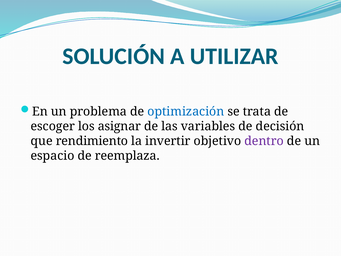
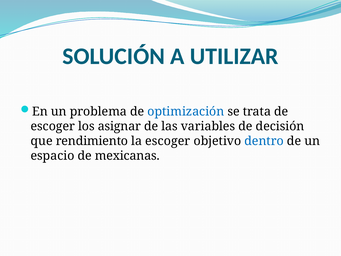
la invertir: invertir -> escoger
dentro colour: purple -> blue
reemplaza: reemplaza -> mexicanas
